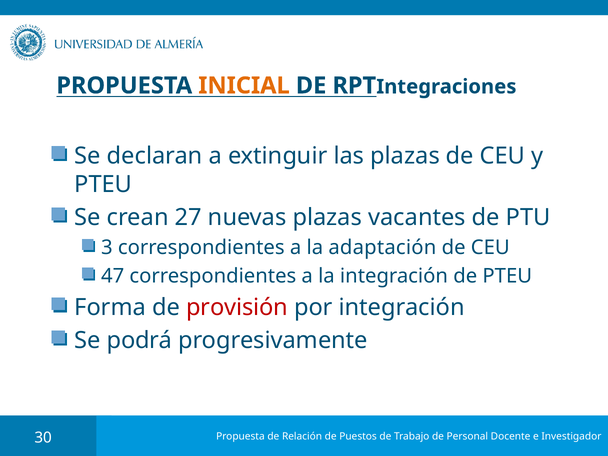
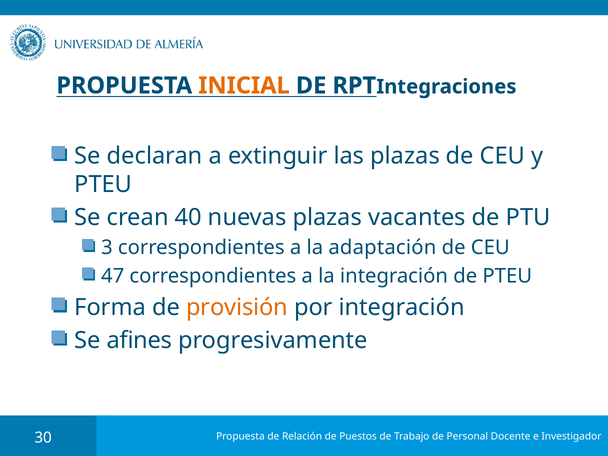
27: 27 -> 40
provisión colour: red -> orange
podrá: podrá -> afines
